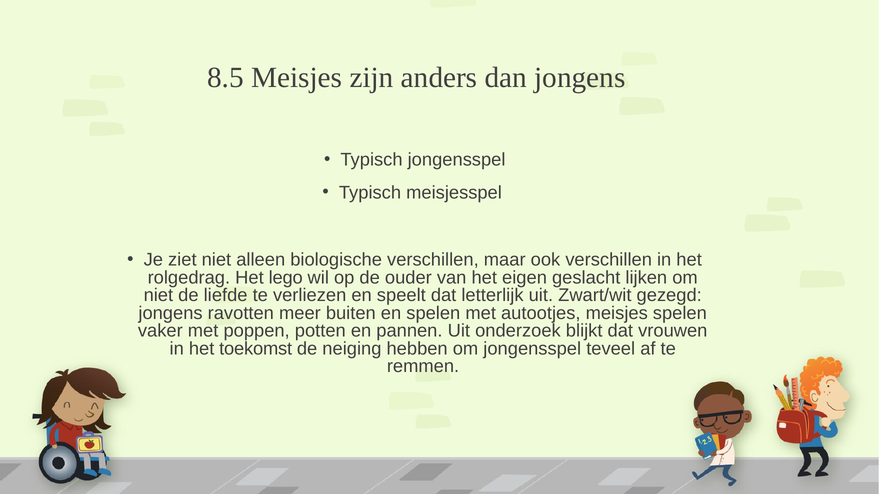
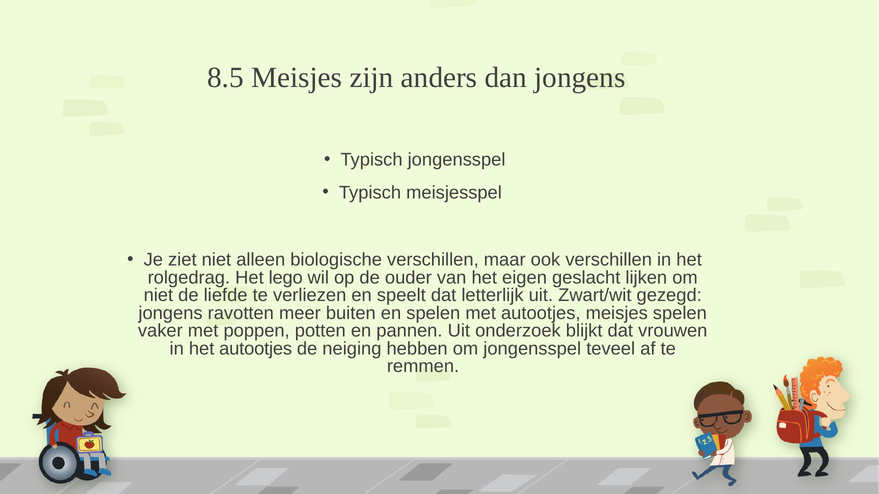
het toekomst: toekomst -> autootjes
